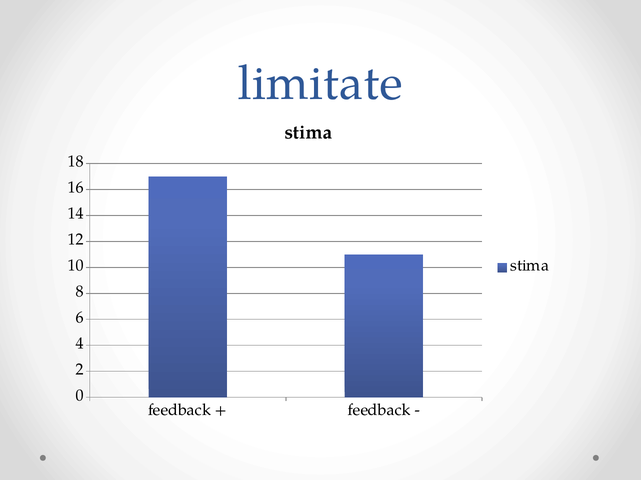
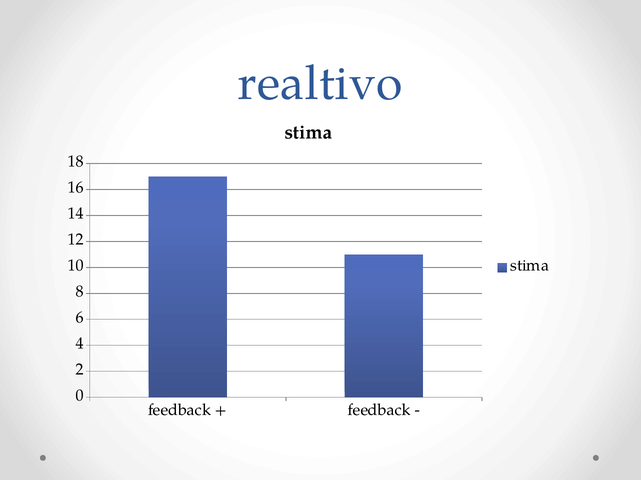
limitate: limitate -> realtivo
